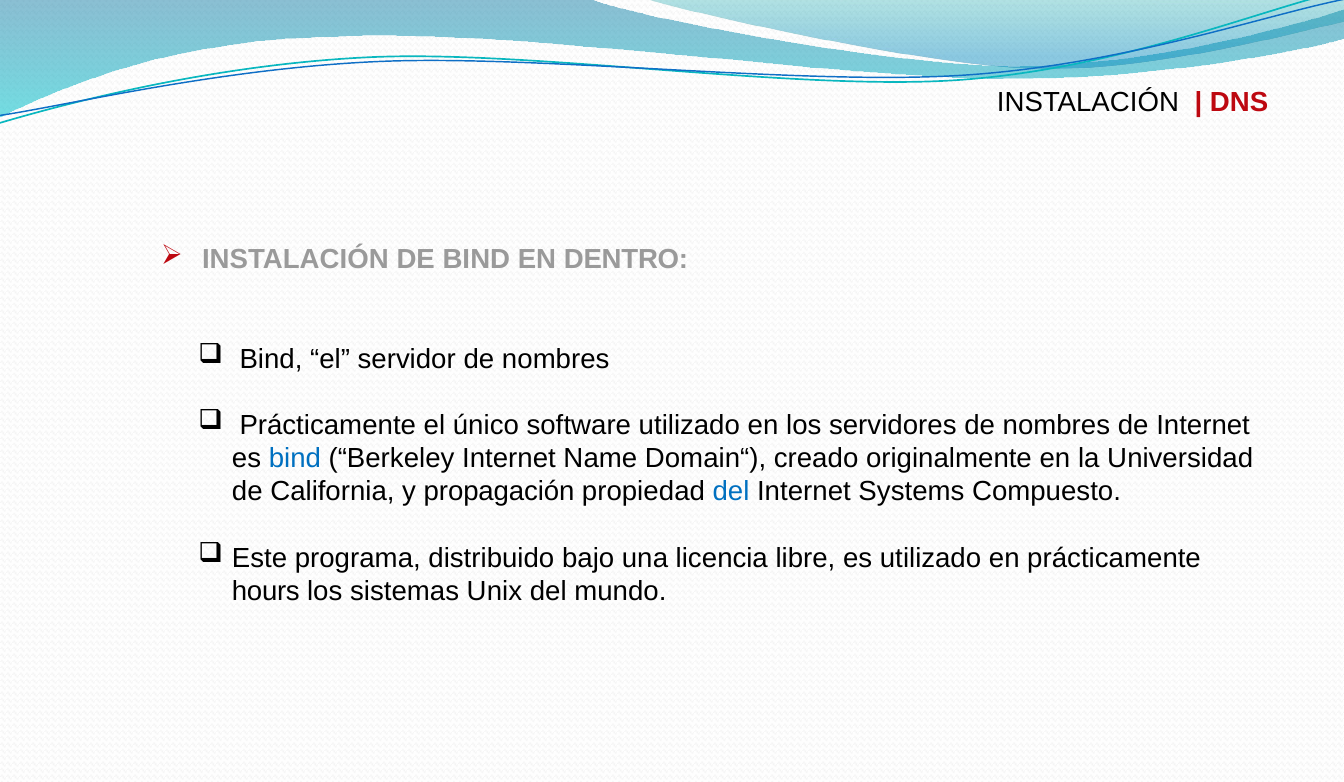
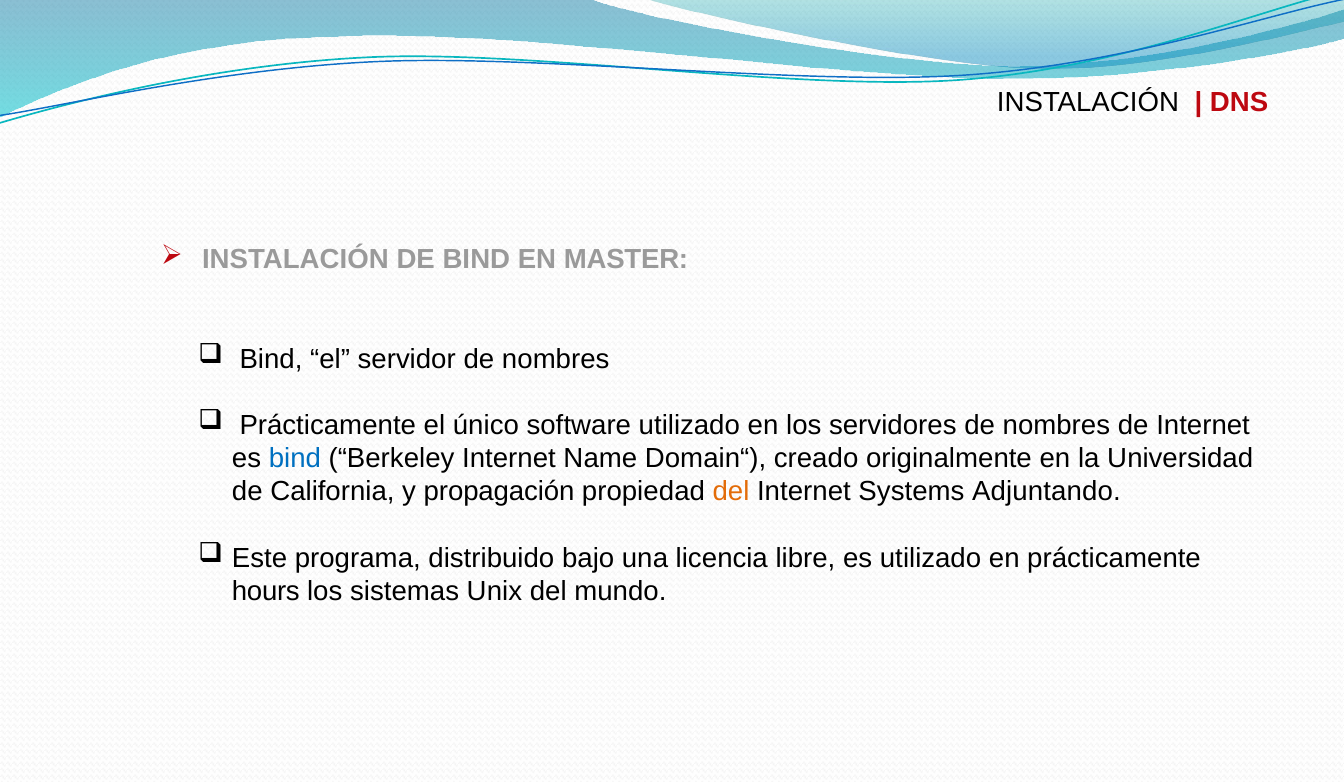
DENTRO: DENTRO -> MASTER
del at (731, 492) colour: blue -> orange
Compuesto: Compuesto -> Adjuntando
